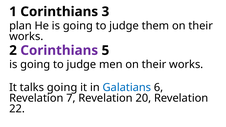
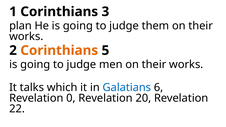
Corinthians at (59, 50) colour: purple -> orange
talks going: going -> which
7: 7 -> 0
